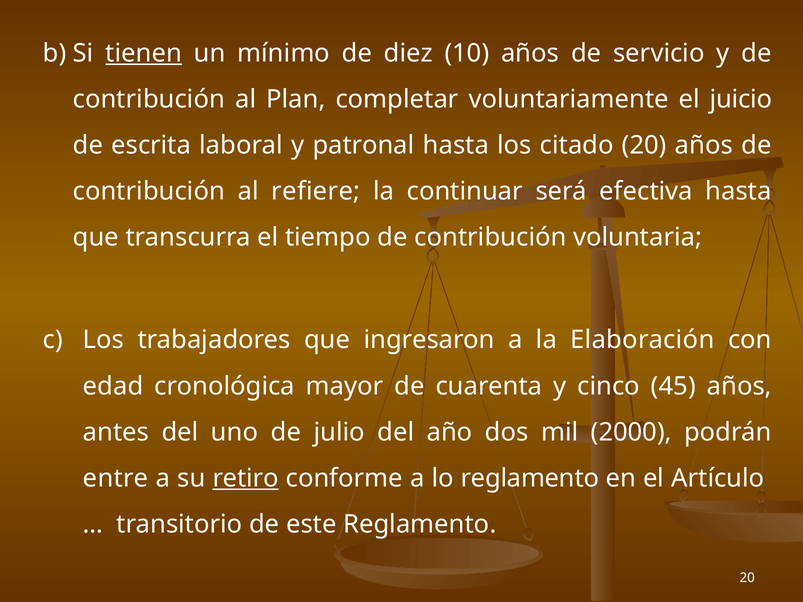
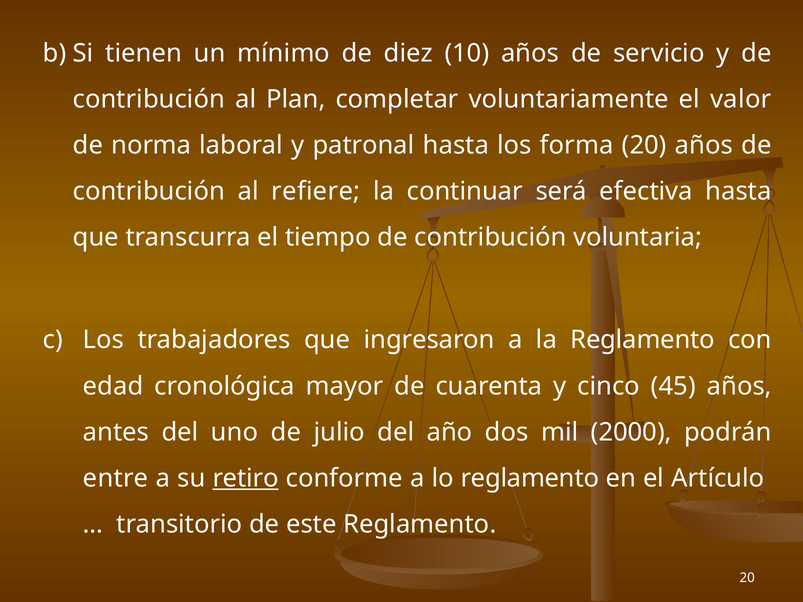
tienen underline: present -> none
juicio: juicio -> valor
escrita: escrita -> norma
citado: citado -> forma
la Elaboración: Elaboración -> Reglamento
